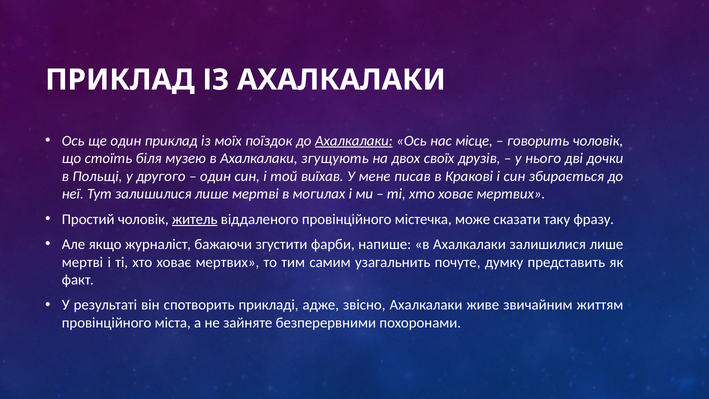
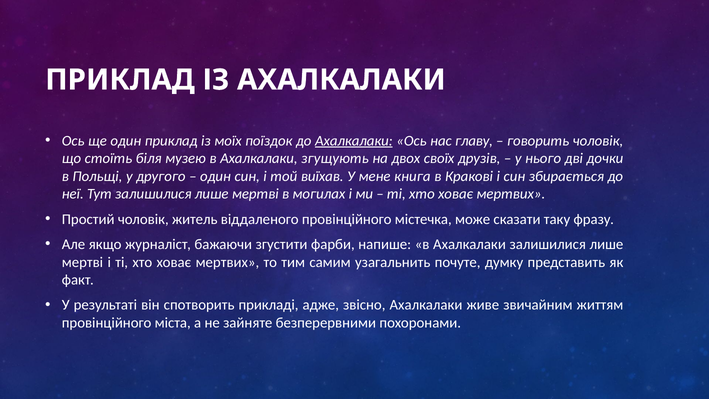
місце: місце -> главу
писав: писав -> книга
житель underline: present -> none
